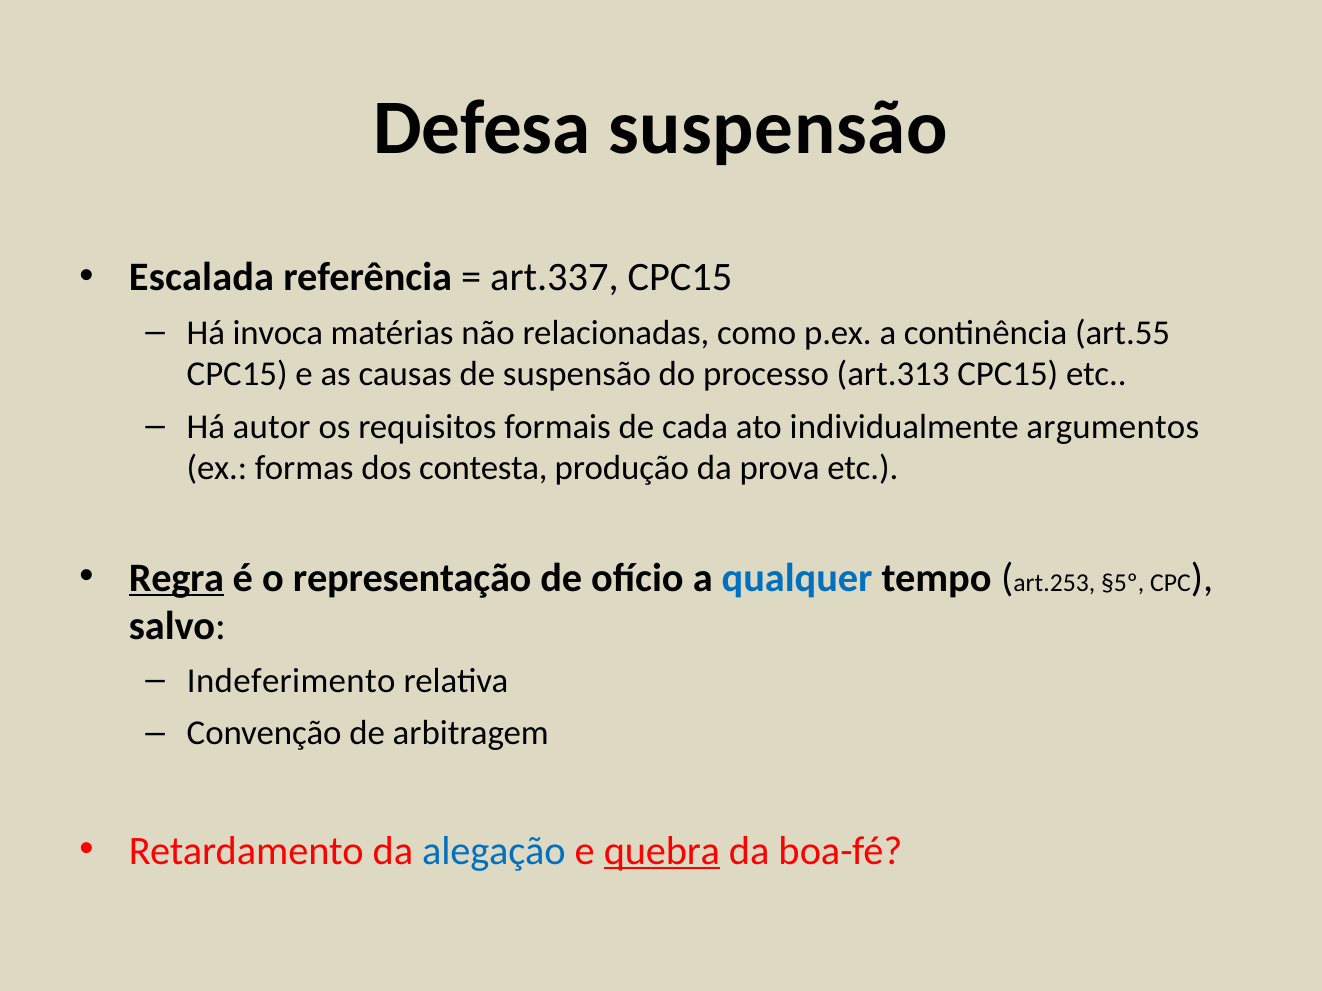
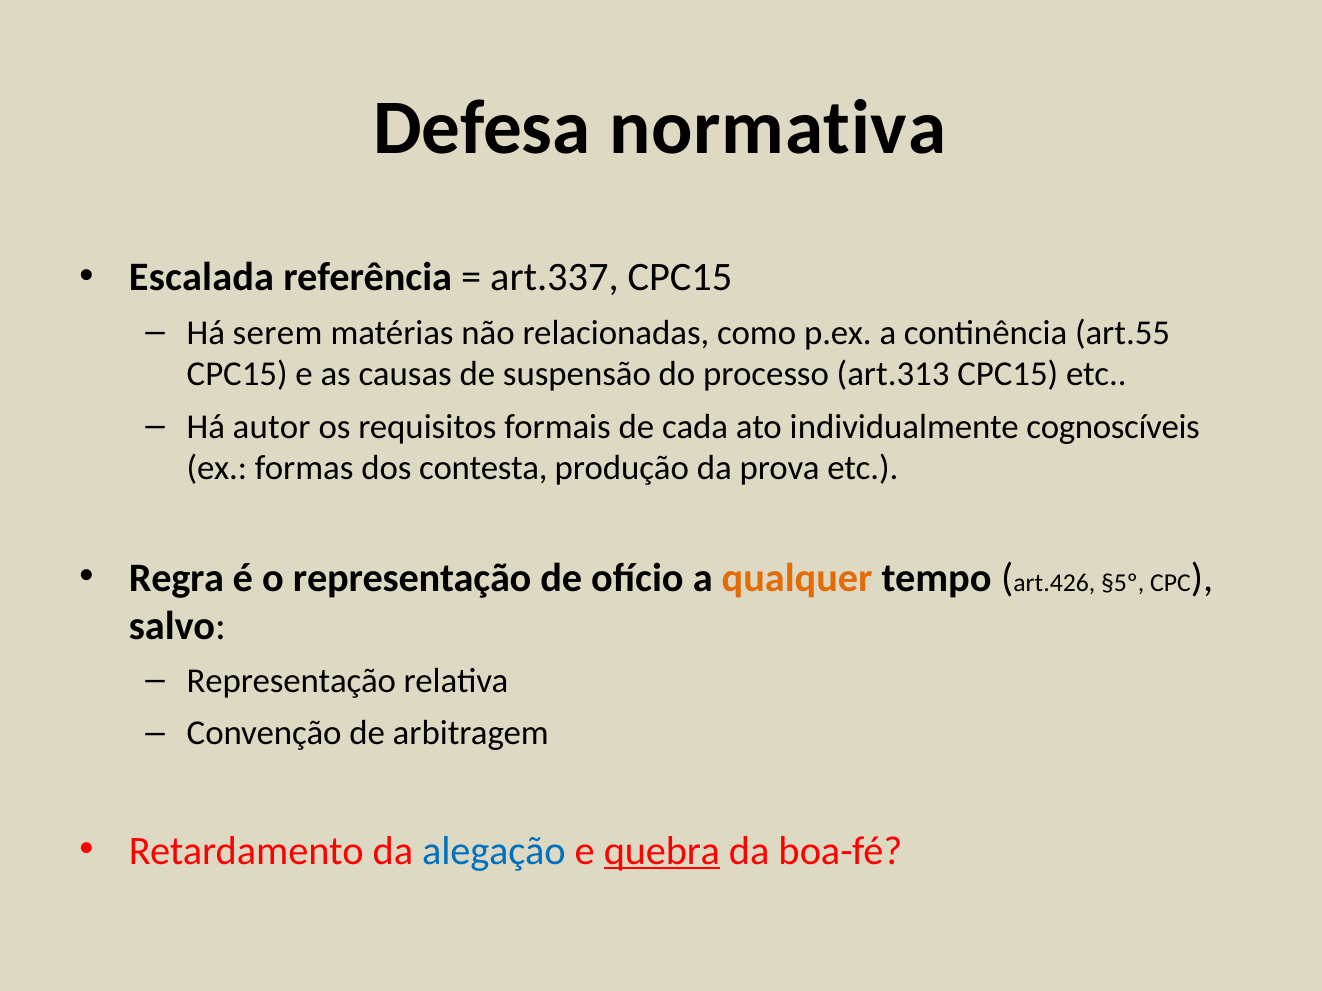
Defesa suspensão: suspensão -> normativa
invoca: invoca -> serem
argumentos: argumentos -> cognoscíveis
Regra underline: present -> none
qualquer colour: blue -> orange
art.253: art.253 -> art.426
Indeferimento at (291, 682): Indeferimento -> Representação
